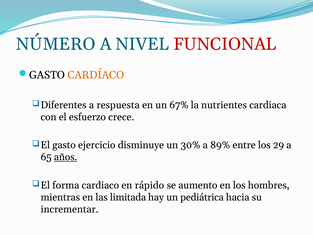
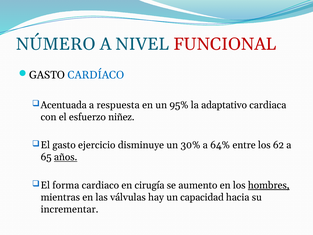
CARDÍACO colour: orange -> blue
Diferentes: Diferentes -> Acentuada
67%: 67% -> 95%
nutrientes: nutrientes -> adaptativo
crece: crece -> niñez
89%: 89% -> 64%
29: 29 -> 62
rápido: rápido -> cirugía
hombres underline: none -> present
limitada: limitada -> válvulas
pediátrica: pediátrica -> capacidad
